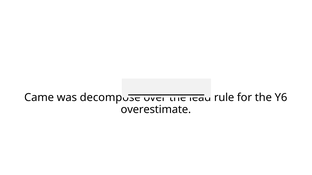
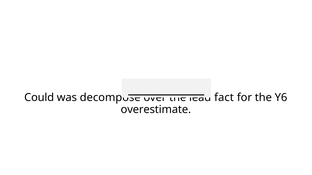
Came: Came -> Could
rule: rule -> fact
